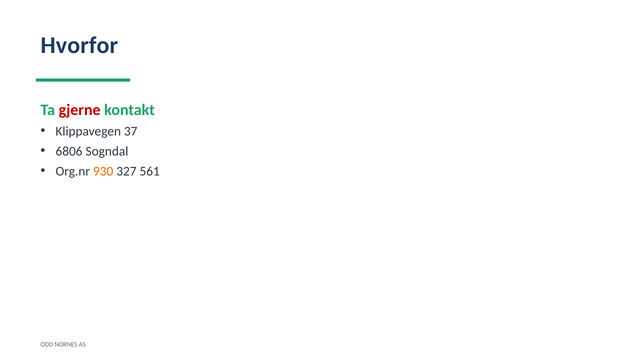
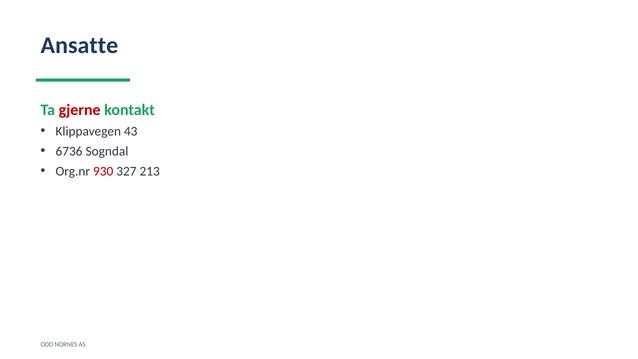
Hvorfor: Hvorfor -> Ansatte
37: 37 -> 43
6806: 6806 -> 6736
930 colour: orange -> red
561: 561 -> 213
